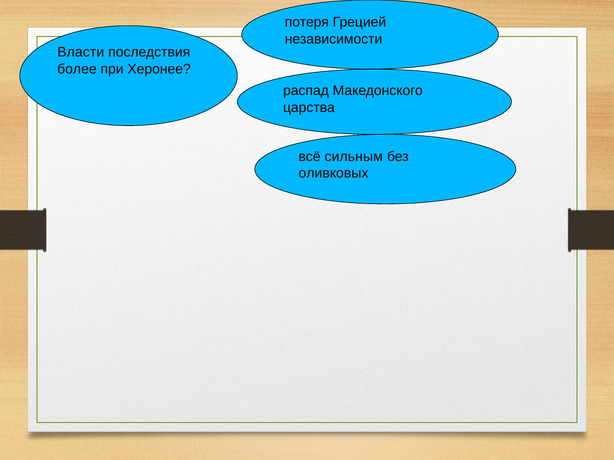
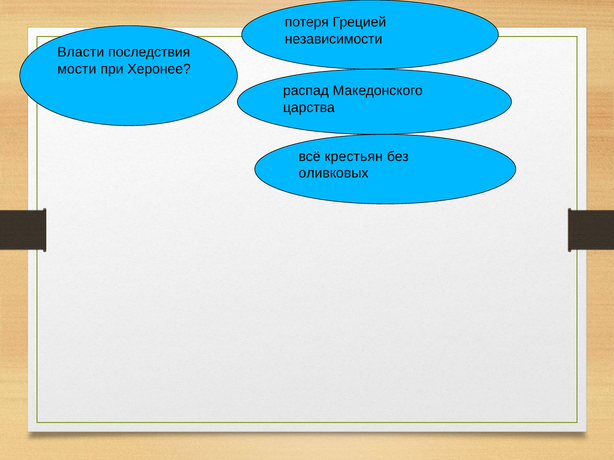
более: более -> мости
сильным: сильным -> крестьян
